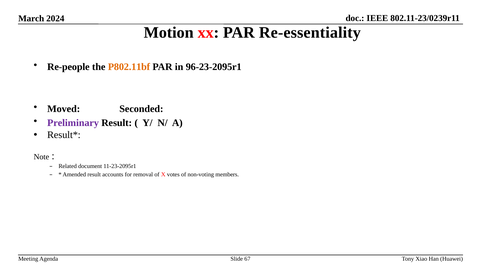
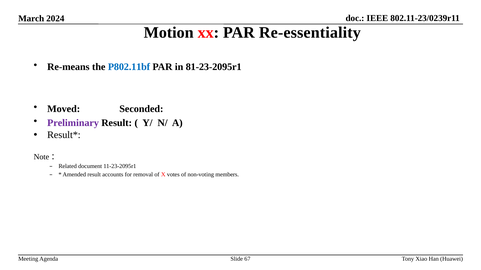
Re-people: Re-people -> Re-means
P802.11bf colour: orange -> blue
96-23-2095r1: 96-23-2095r1 -> 81-23-2095r1
